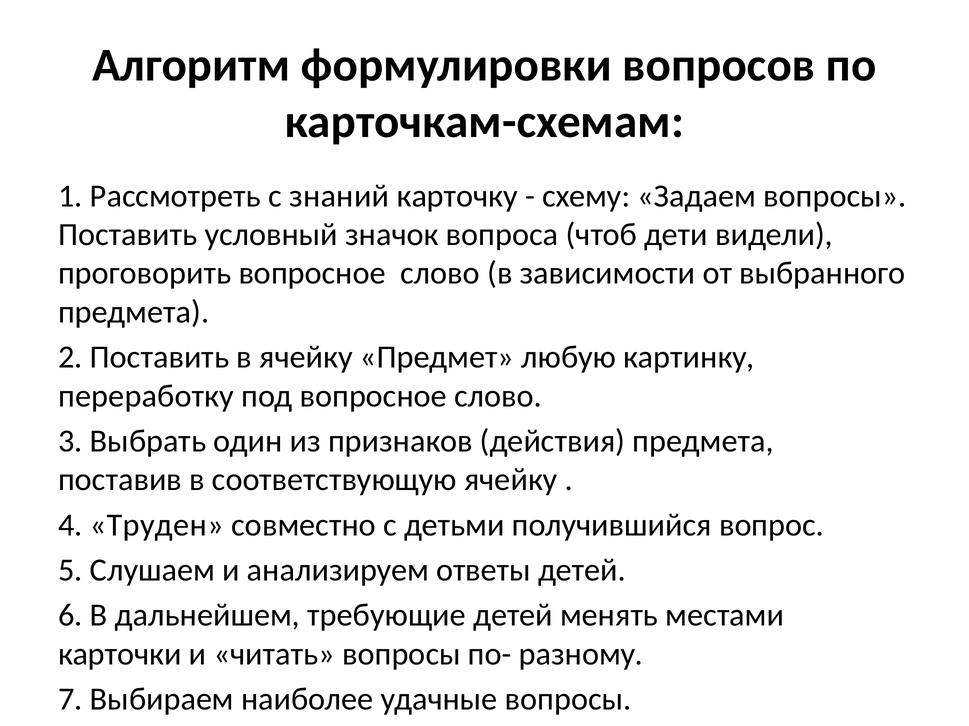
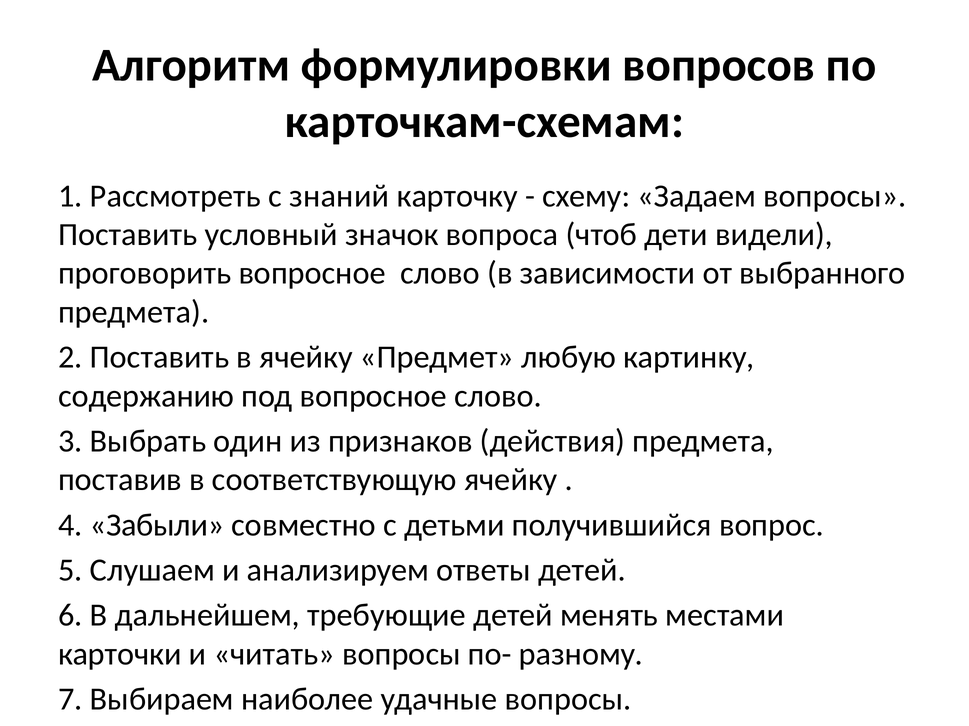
переработку: переработку -> содержанию
Труден: Труден -> Забыли
